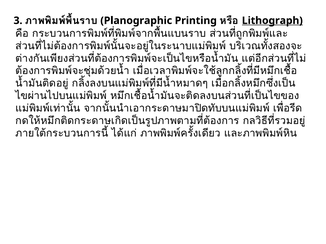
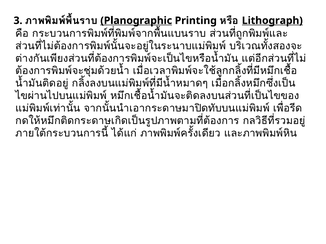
Planographic underline: none -> present
